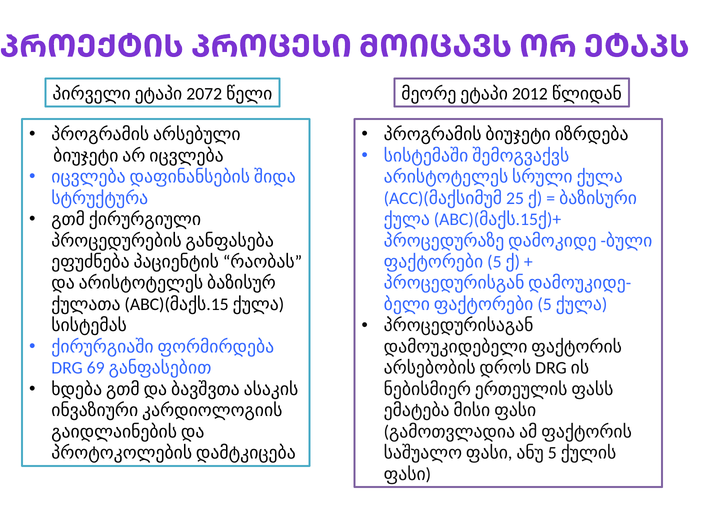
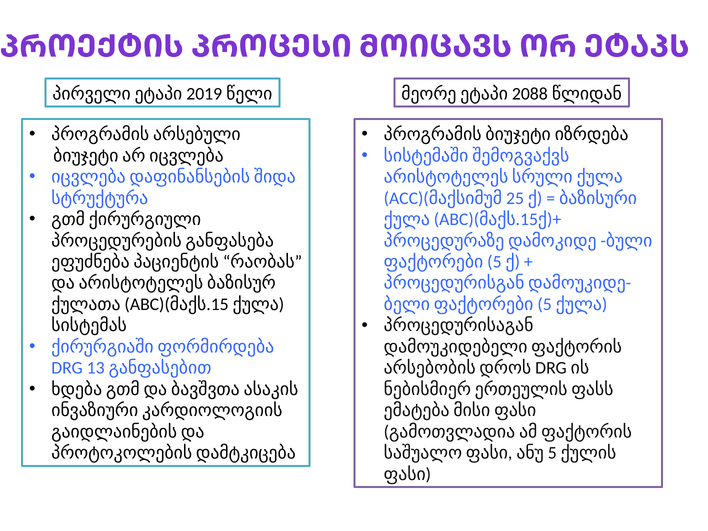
2012: 2012 -> 2088
2072: 2072 -> 2019
69: 69 -> 13
